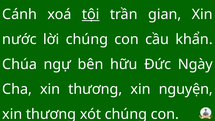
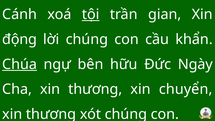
nước: nước -> động
Chúa underline: none -> present
nguyện: nguyện -> chuyển
